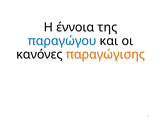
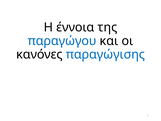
παραγώγισης colour: orange -> blue
